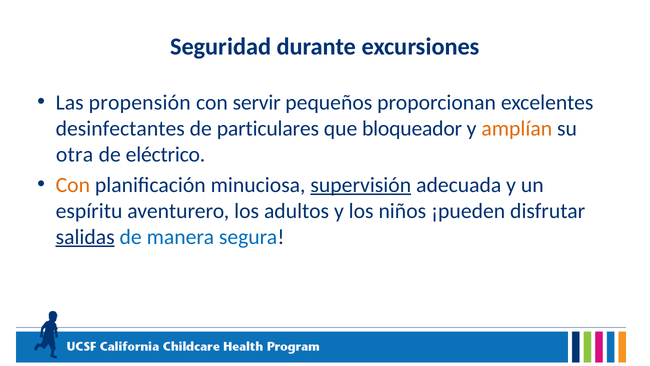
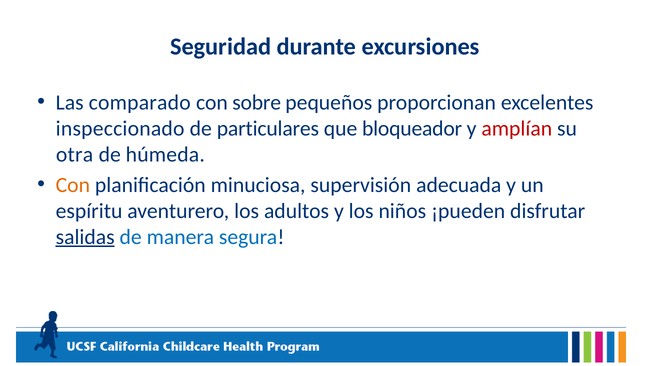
propensión: propensión -> comparado
servir: servir -> sobre
desinfectantes: desinfectantes -> inspeccionado
amplían colour: orange -> red
eléctrico: eléctrico -> húmeda
supervisión underline: present -> none
